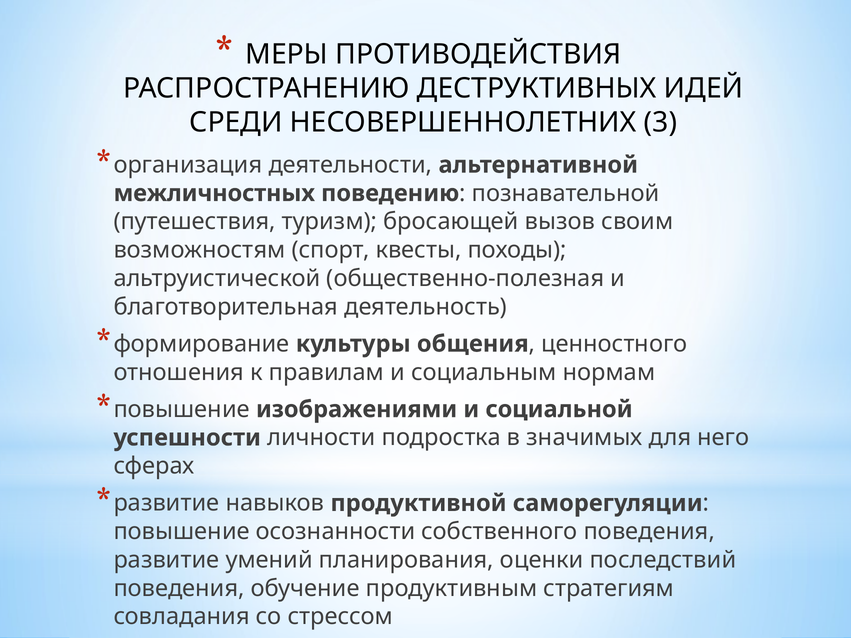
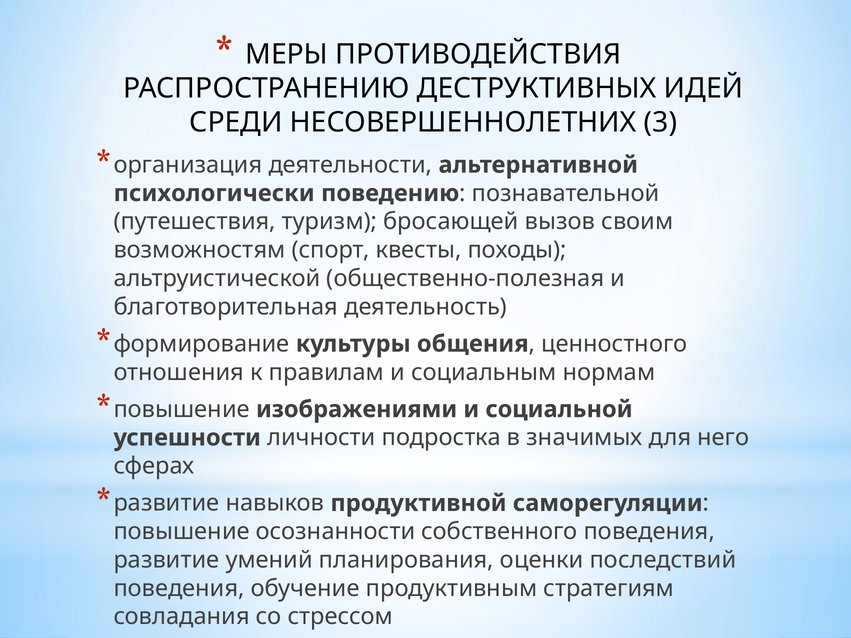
межличностных: межличностных -> психологически
